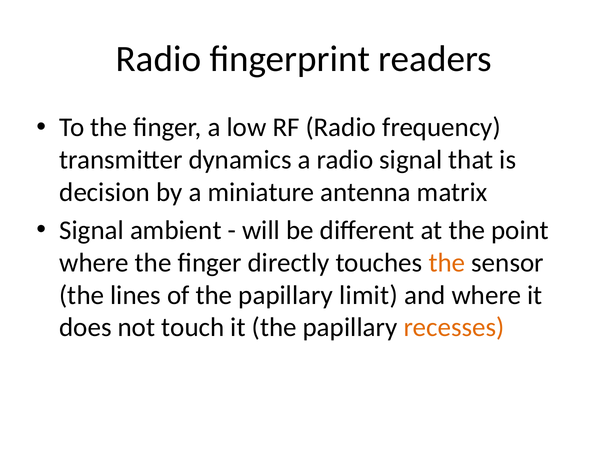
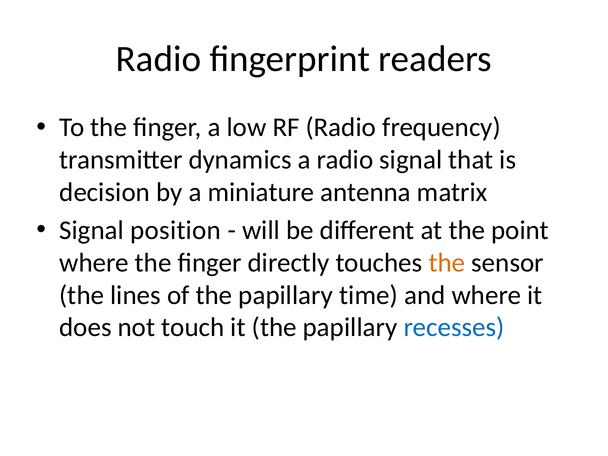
ambient: ambient -> position
limit: limit -> time
recesses colour: orange -> blue
